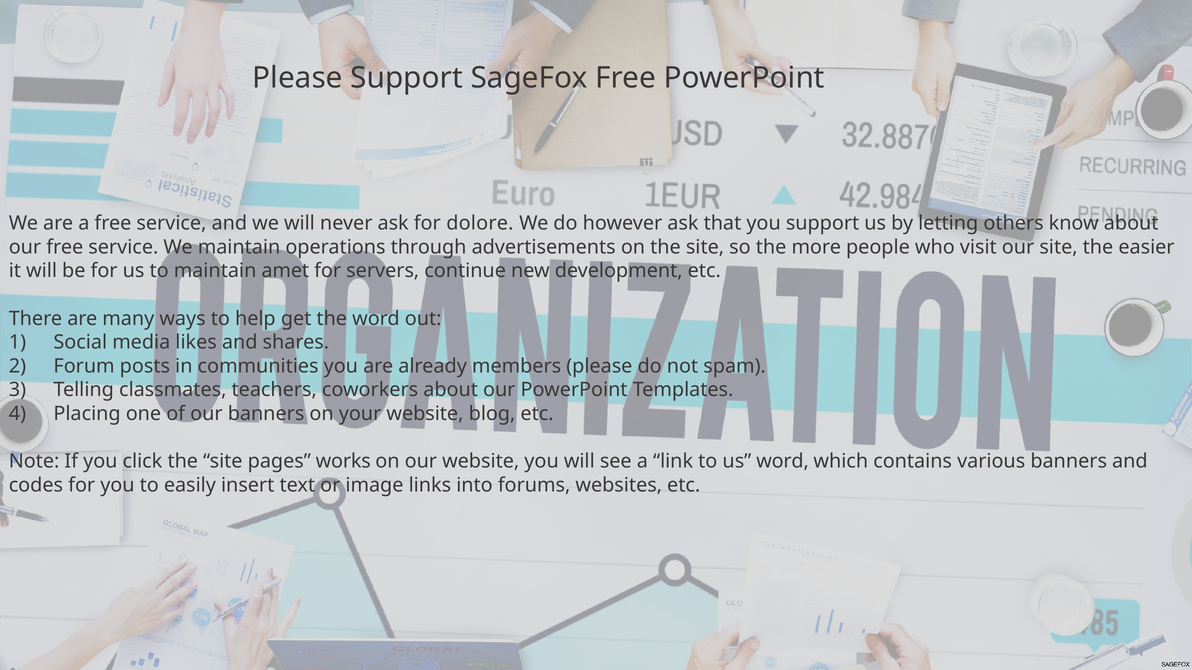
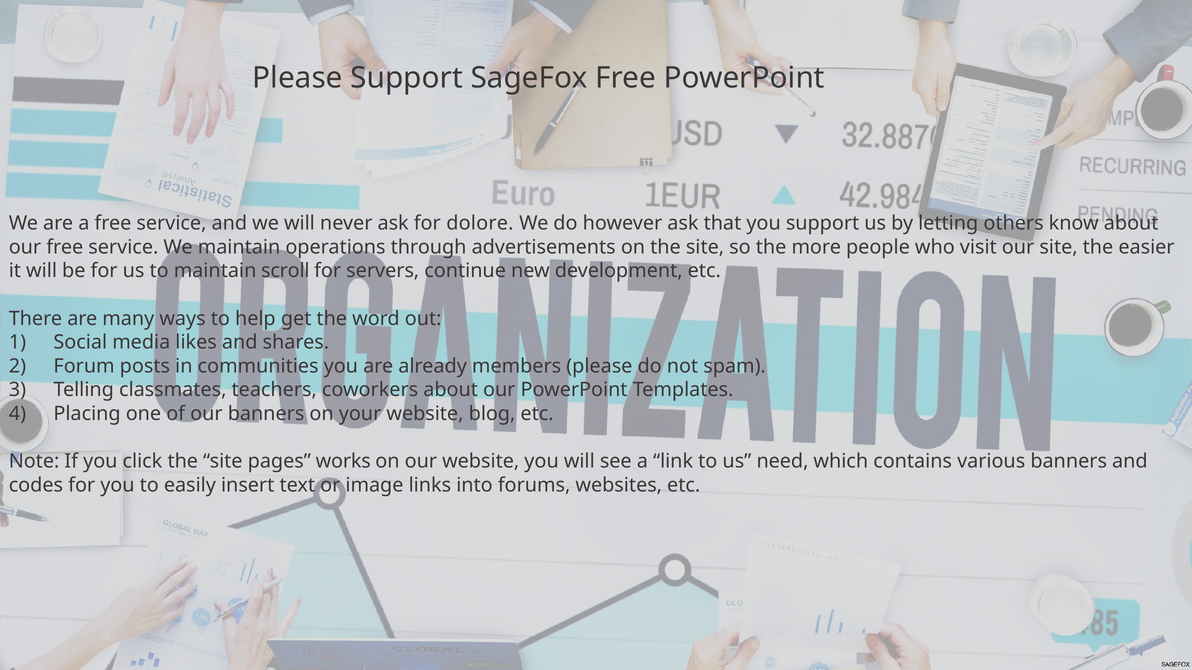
amet: amet -> scroll
us word: word -> need
